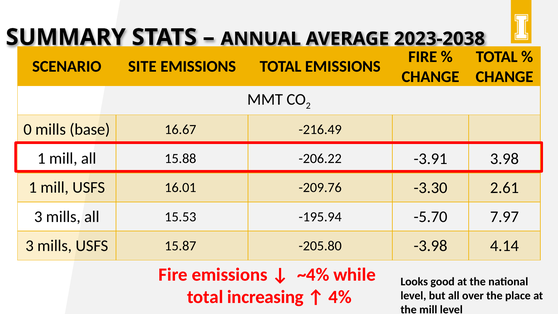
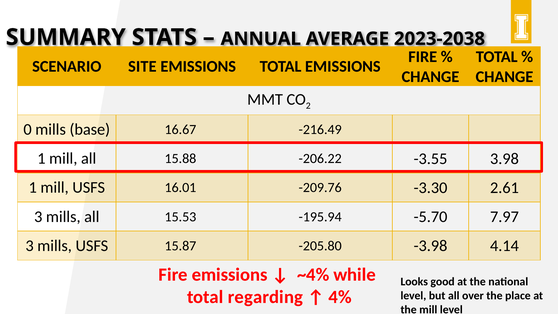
-3.91: -3.91 -> -3.55
increasing: increasing -> regarding
